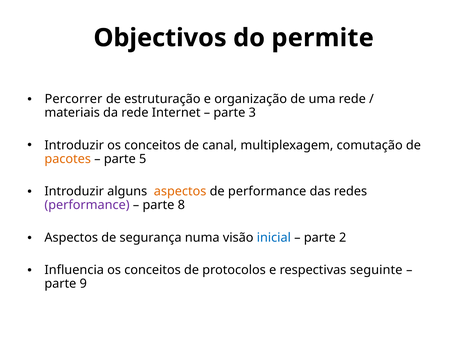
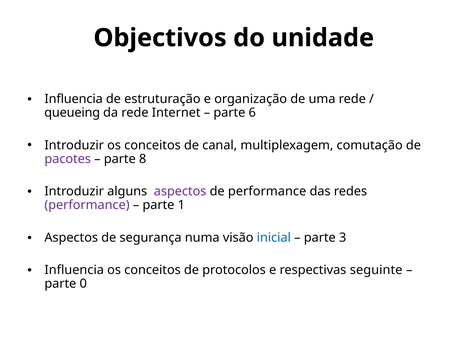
permite: permite -> unidade
Percorrer at (74, 99): Percorrer -> Influencia
materiais: materiais -> queueing
3: 3 -> 6
pacotes colour: orange -> purple
5: 5 -> 8
aspectos at (180, 191) colour: orange -> purple
8: 8 -> 1
2: 2 -> 3
9: 9 -> 0
